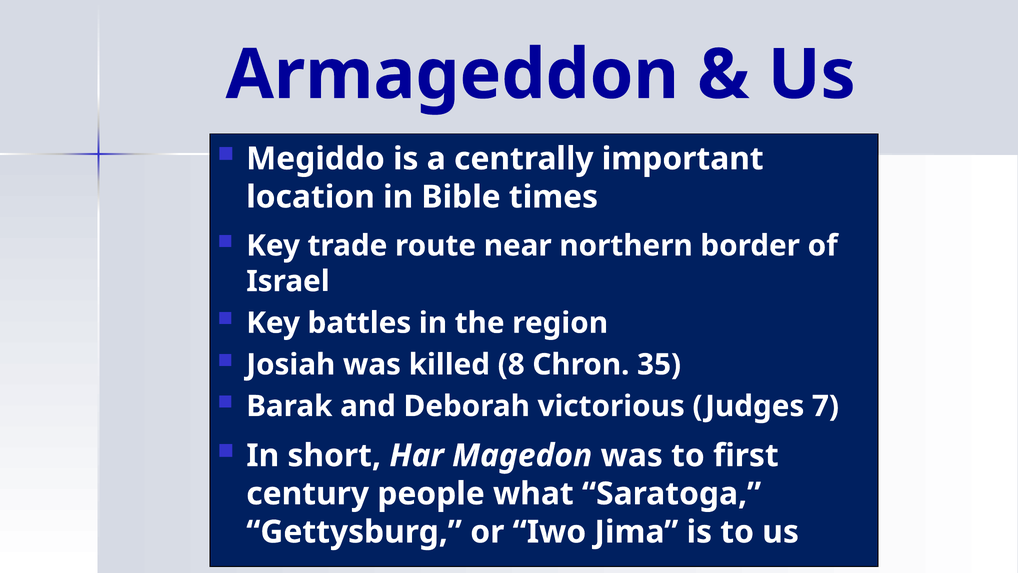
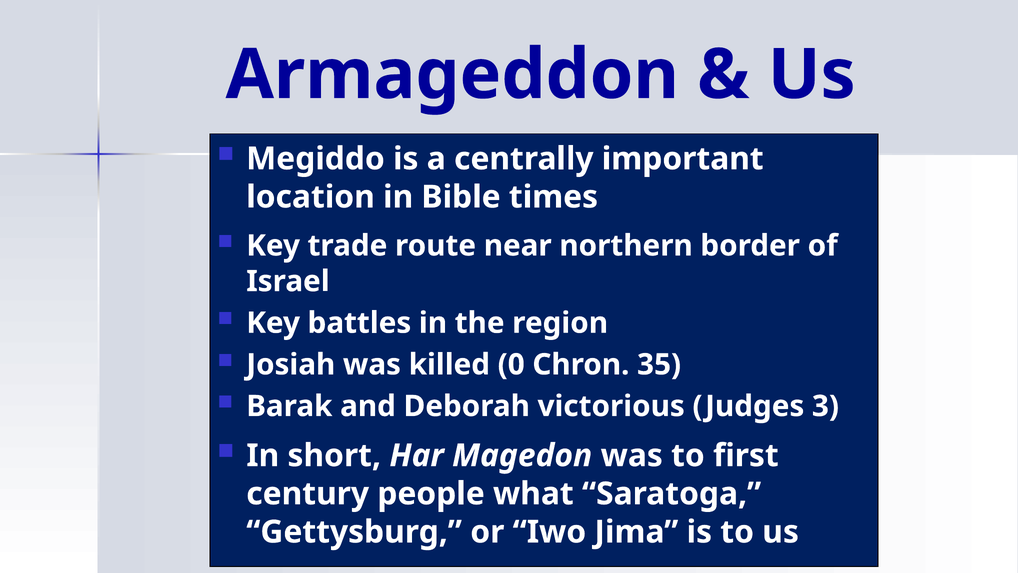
8: 8 -> 0
7: 7 -> 3
